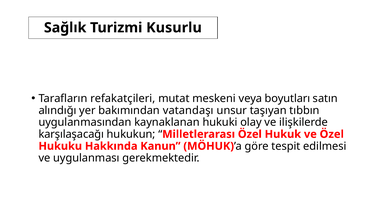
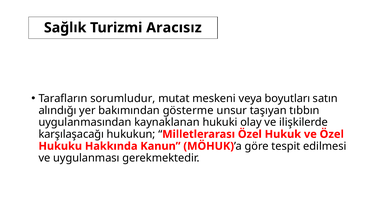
Kusurlu: Kusurlu -> Aracısız
refakatçileri: refakatçileri -> sorumludur
vatandaşı: vatandaşı -> gösterme
